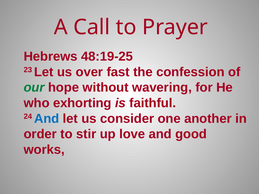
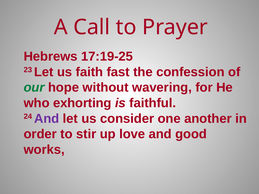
48:19-25: 48:19-25 -> 17:19-25
over: over -> faith
And at (47, 119) colour: blue -> purple
